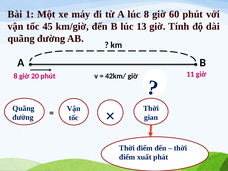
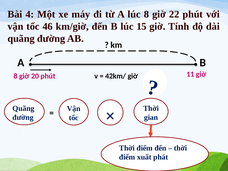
1: 1 -> 4
60: 60 -> 22
45: 45 -> 46
13: 13 -> 15
